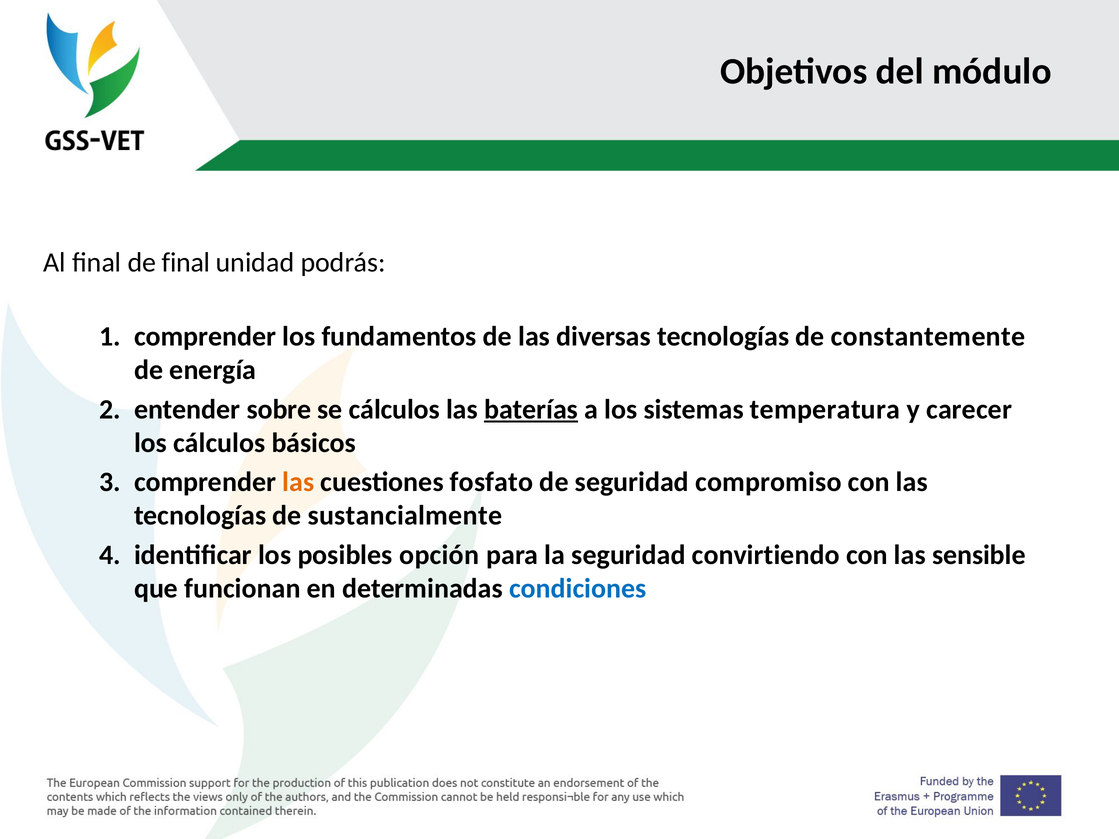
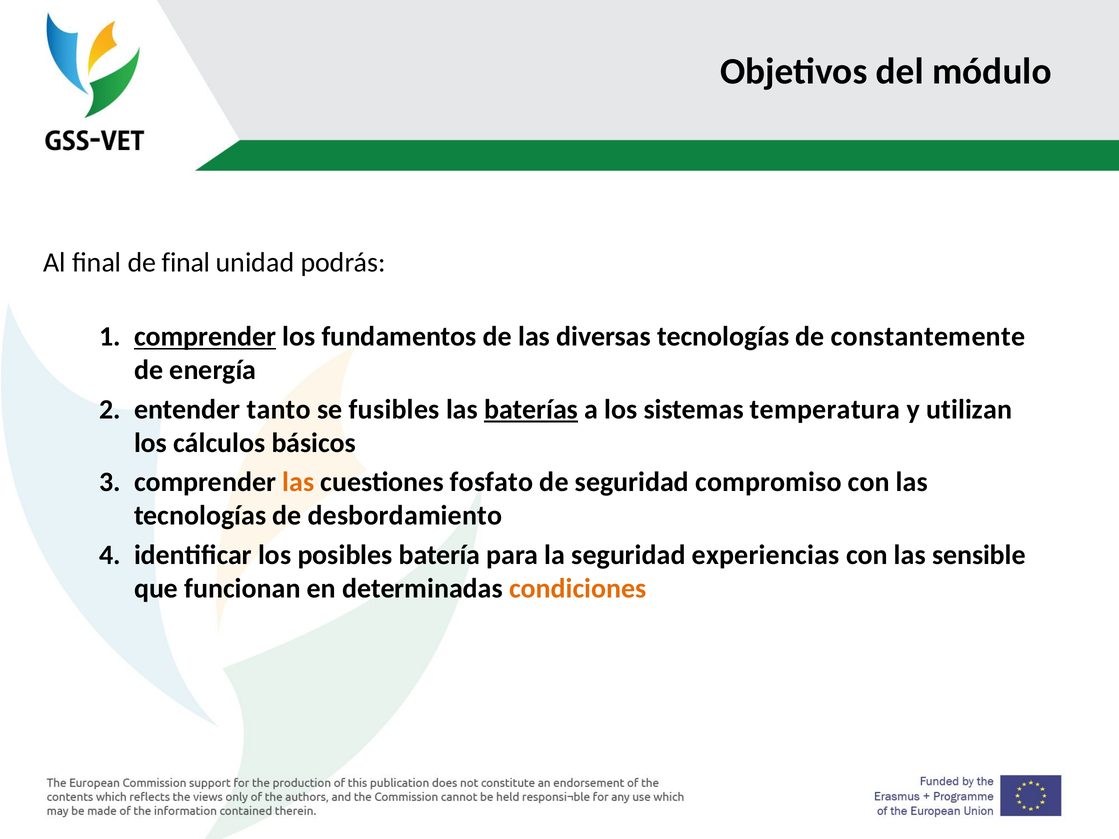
comprender at (205, 337) underline: none -> present
sobre: sobre -> tanto
se cálculos: cálculos -> fusibles
carecer: carecer -> utilizan
sustancialmente: sustancialmente -> desbordamiento
opción: opción -> batería
convirtiendo: convirtiendo -> experiencias
condiciones colour: blue -> orange
